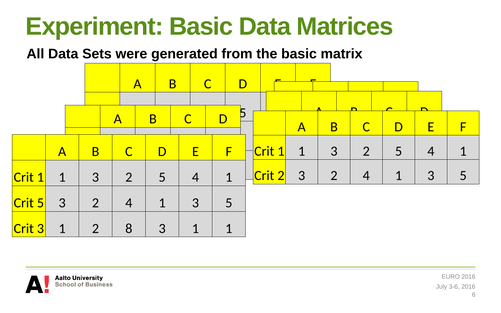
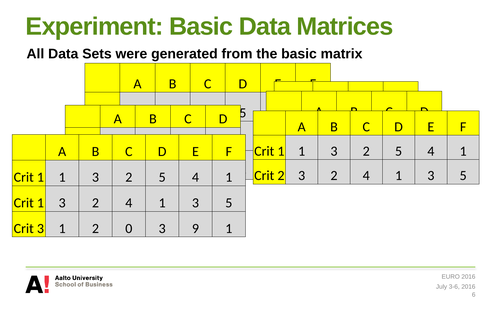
5 at (40, 203): 5 -> 1
8: 8 -> 0
1 at (196, 229): 1 -> 9
